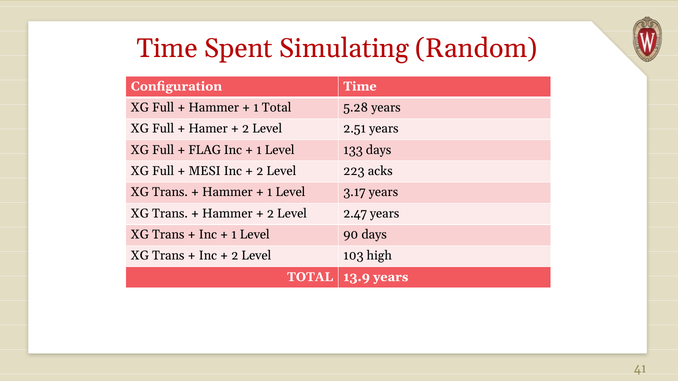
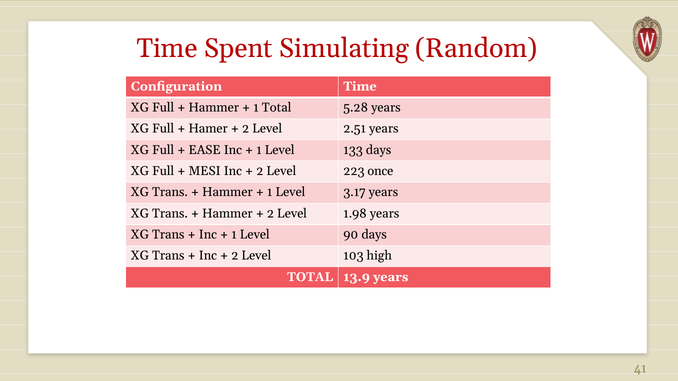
FLAG: FLAG -> EASE
acks: acks -> once
2.47: 2.47 -> 1.98
